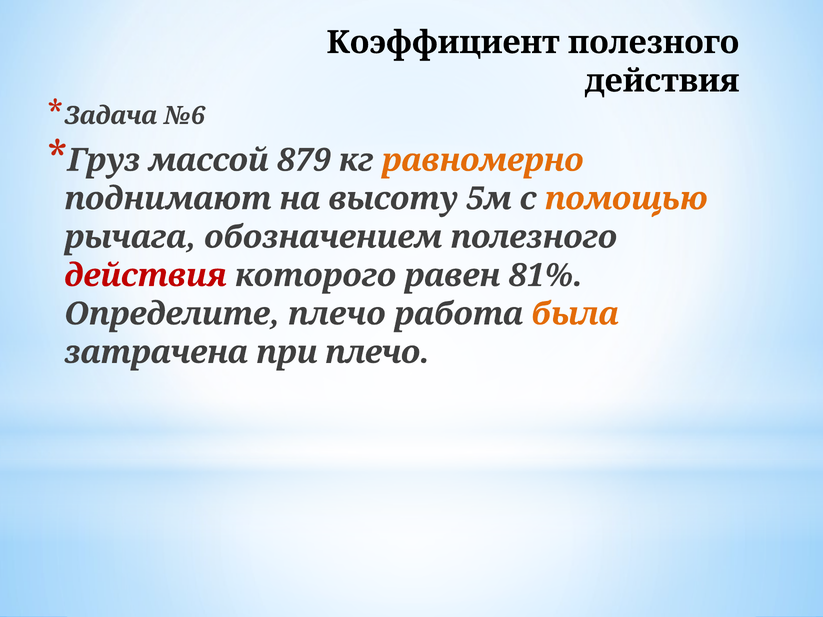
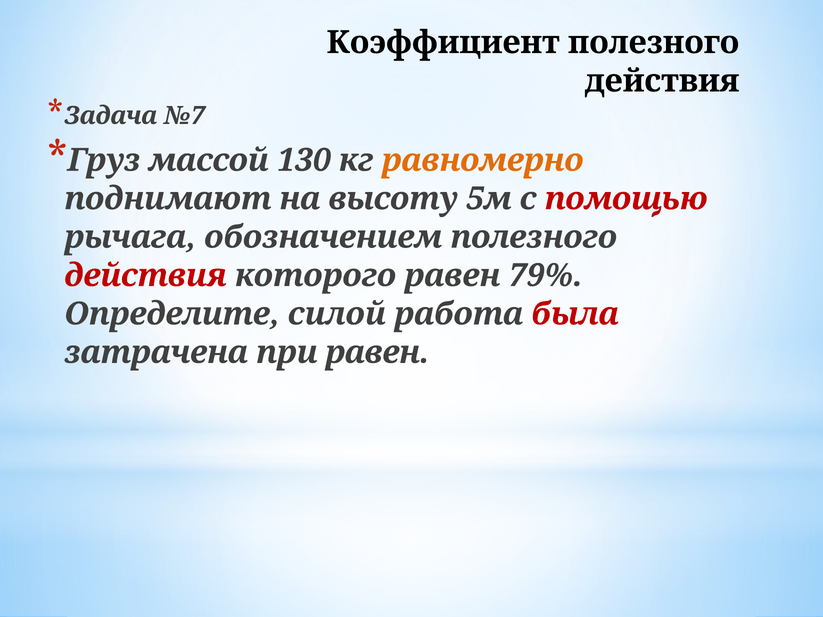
№6: №6 -> №7
879: 879 -> 130
помощью colour: orange -> red
81%: 81% -> 79%
Определите плечо: плечо -> силой
была colour: orange -> red
при плечо: плечо -> равен
